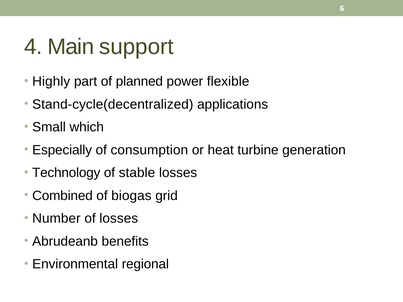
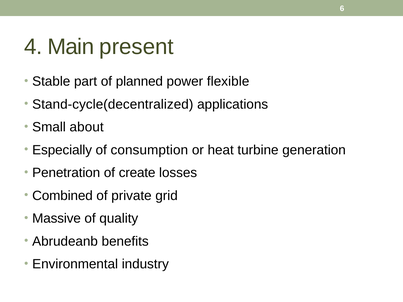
support: support -> present
Highly: Highly -> Stable
which: which -> about
Technology: Technology -> Penetration
stable: stable -> create
biogas: biogas -> private
Number: Number -> Massive
of losses: losses -> quality
regional: regional -> industry
